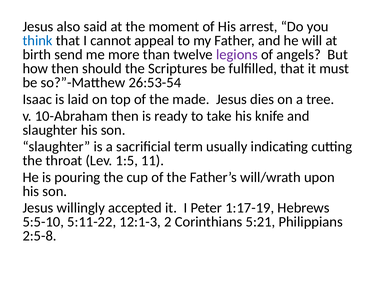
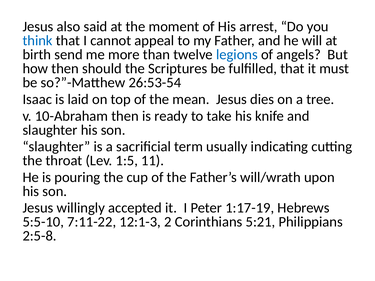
legions colour: purple -> blue
made: made -> mean
5:11-22: 5:11-22 -> 7:11-22
